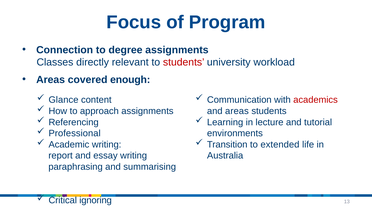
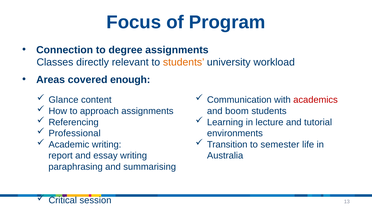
students at (184, 62) colour: red -> orange
and areas: areas -> boom
extended: extended -> semester
ignoring: ignoring -> session
